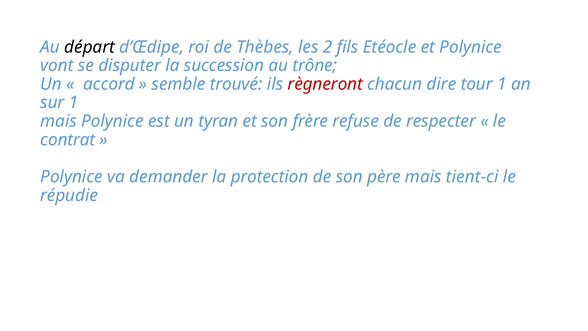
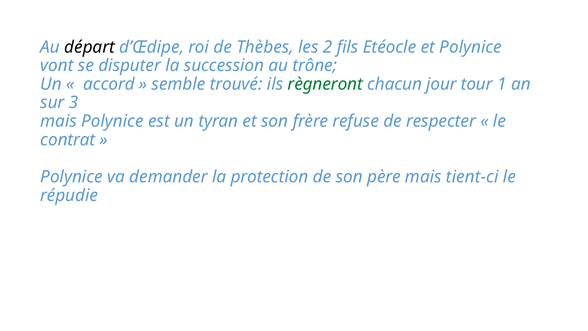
règneront colour: red -> green
dire: dire -> jour
sur 1: 1 -> 3
